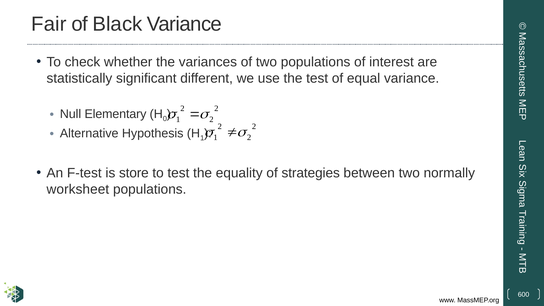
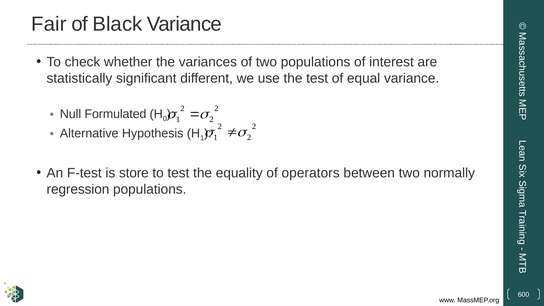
Elementary: Elementary -> Formulated
strategies: strategies -> operators
worksheet: worksheet -> regression
